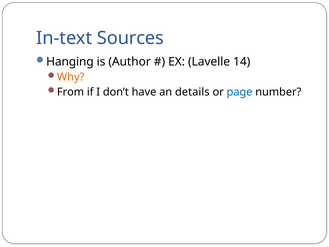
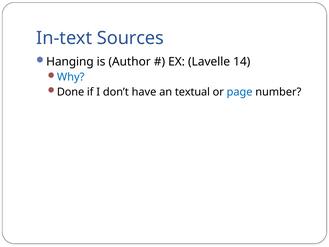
Why colour: orange -> blue
From: From -> Done
details: details -> textual
